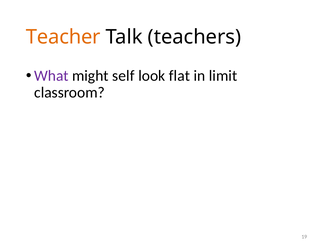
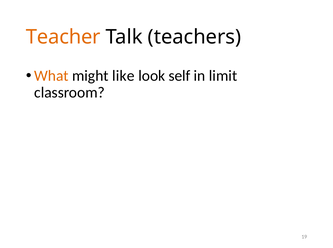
What colour: purple -> orange
self: self -> like
flat: flat -> self
